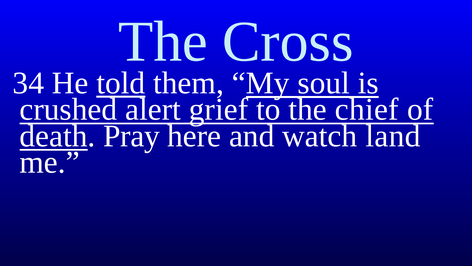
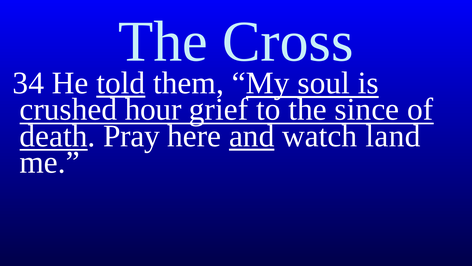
alert: alert -> hour
chief: chief -> since
and underline: none -> present
